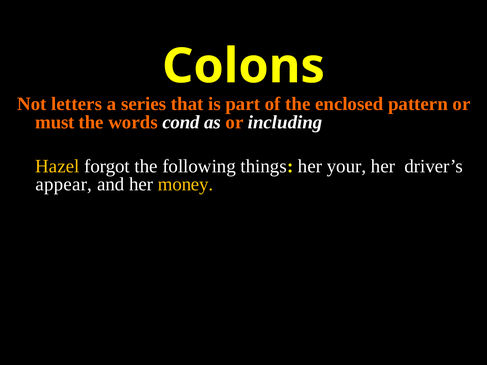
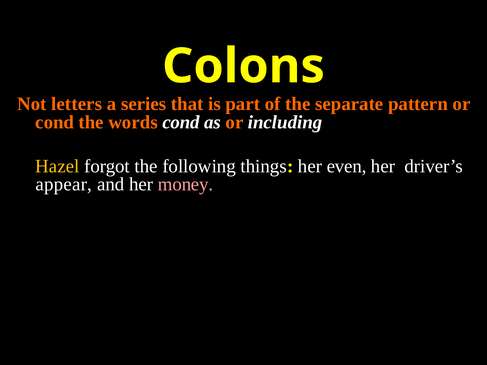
enclosed: enclosed -> separate
must at (55, 122): must -> cond
your: your -> even
money colour: yellow -> pink
